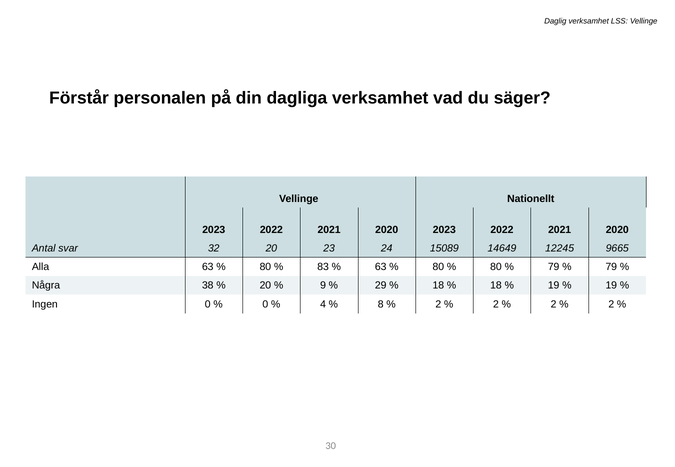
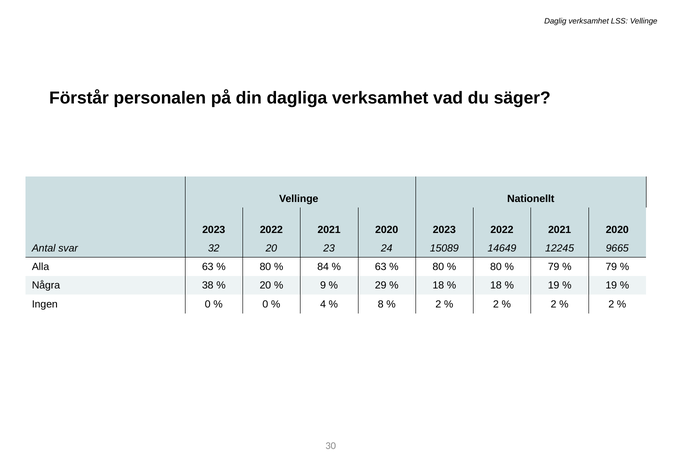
83: 83 -> 84
